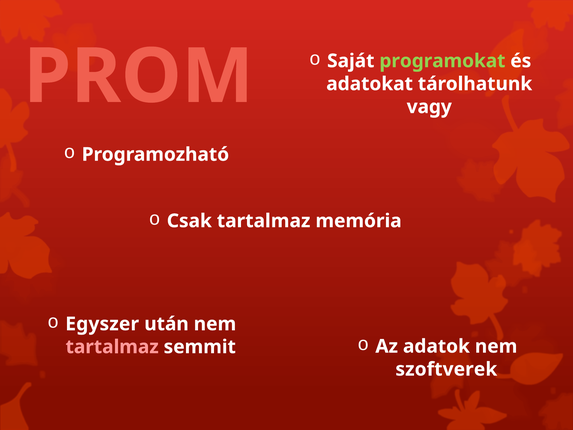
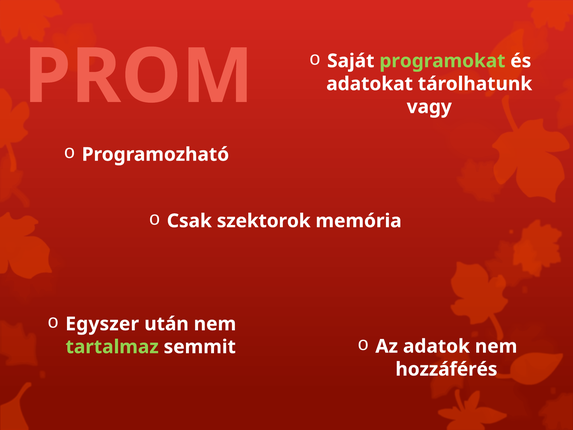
Csak tartalmaz: tartalmaz -> szektorok
tartalmaz at (112, 347) colour: pink -> light green
szoftverek: szoftverek -> hozzáférés
